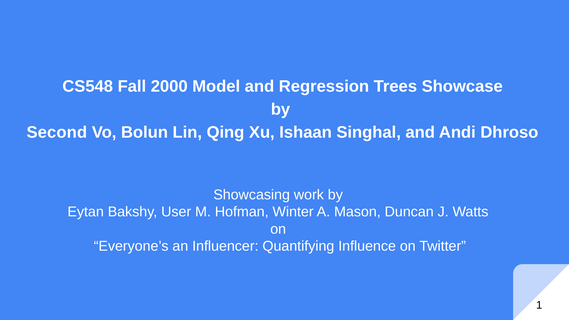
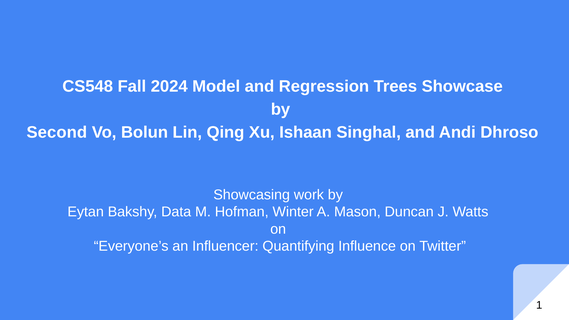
2000: 2000 -> 2024
User: User -> Data
